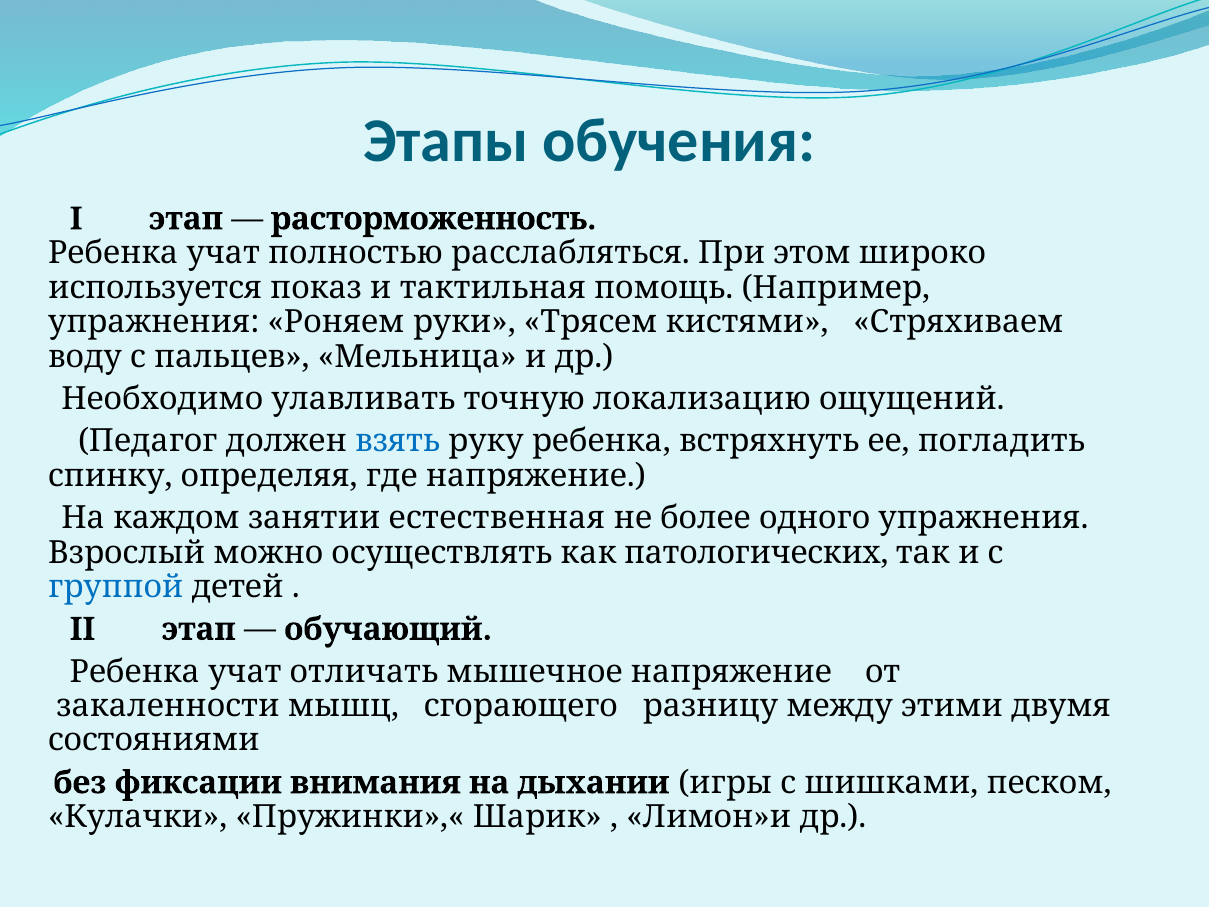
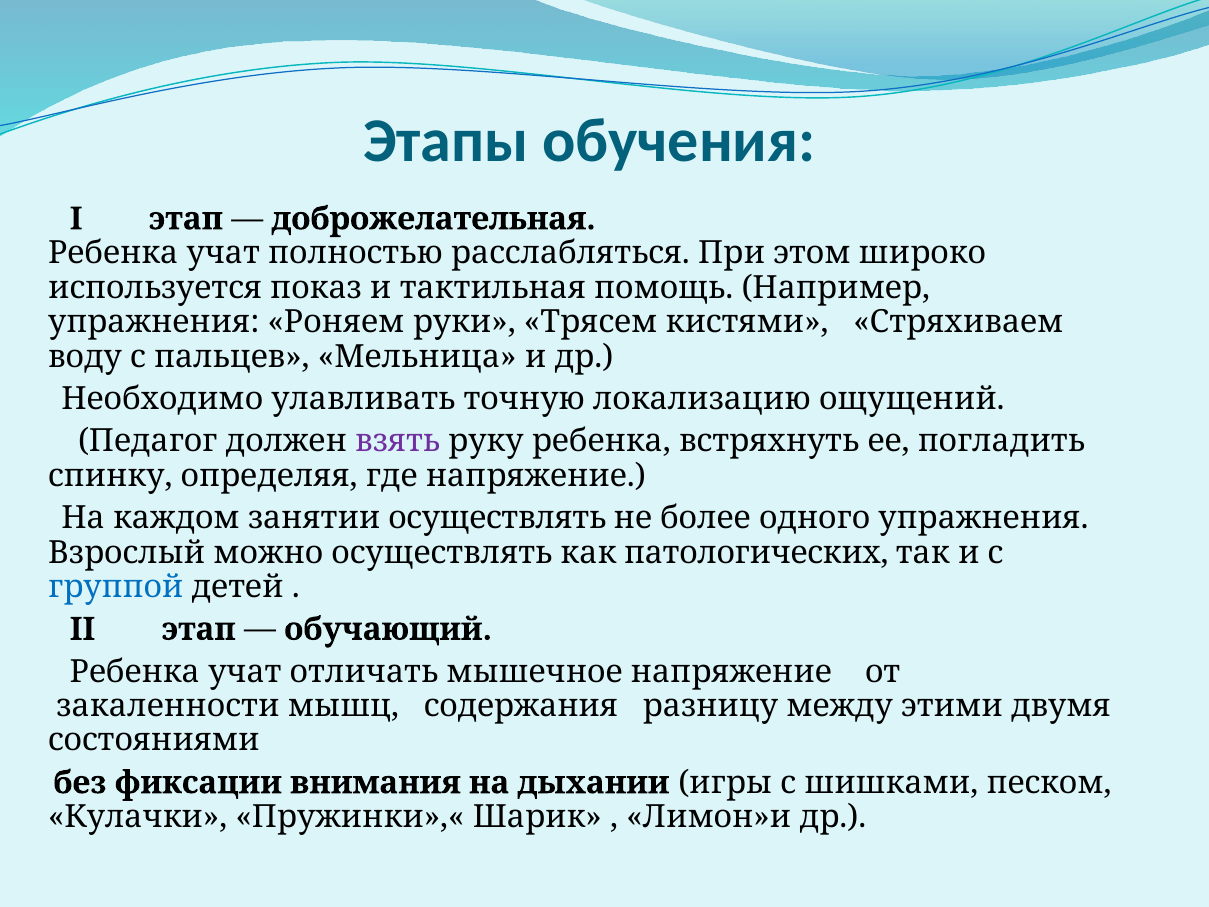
расторможенность: расторможенность -> доброжелательная
взять colour: blue -> purple
занятии естественная: естественная -> осуществлять
сгорающего: сгорающего -> содержания
